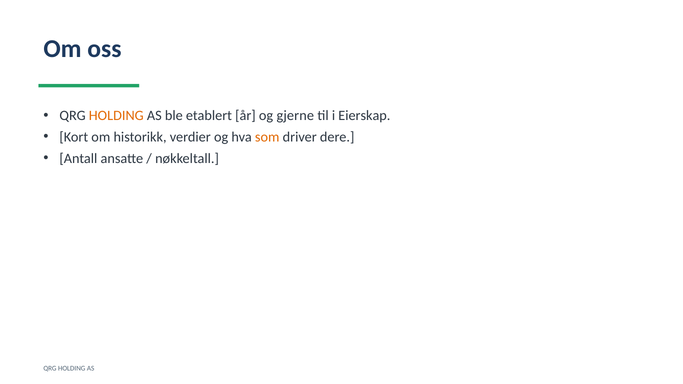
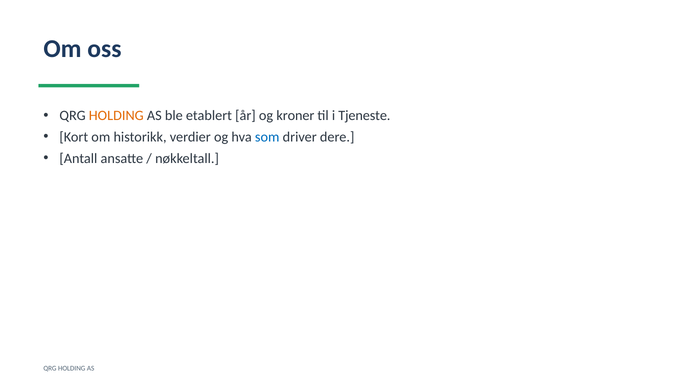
gjerne: gjerne -> kroner
Eierskap: Eierskap -> Tjeneste
som colour: orange -> blue
